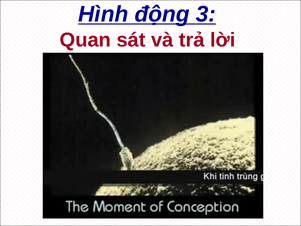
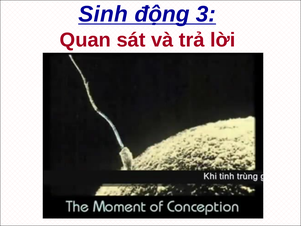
Hình: Hình -> Sinh
